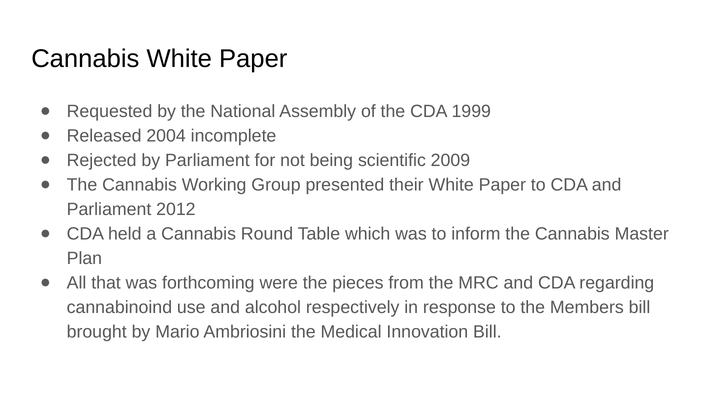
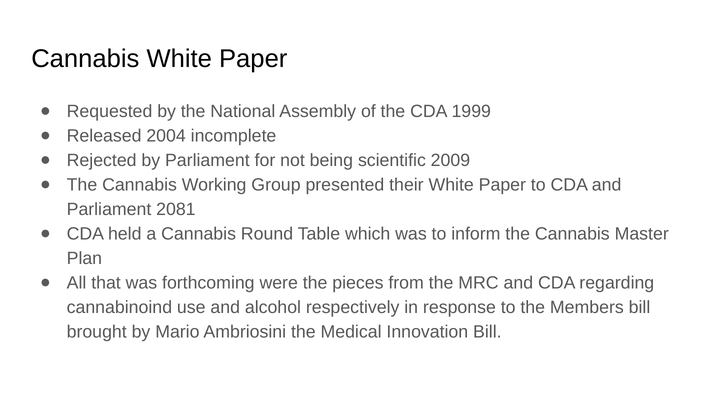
2012: 2012 -> 2081
